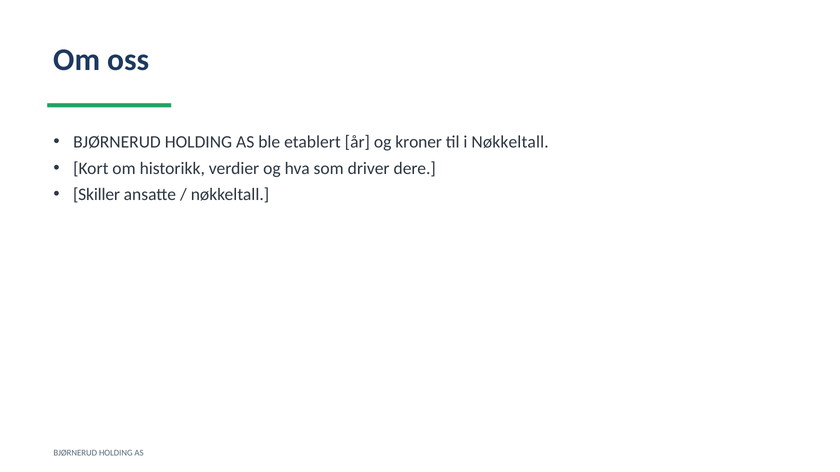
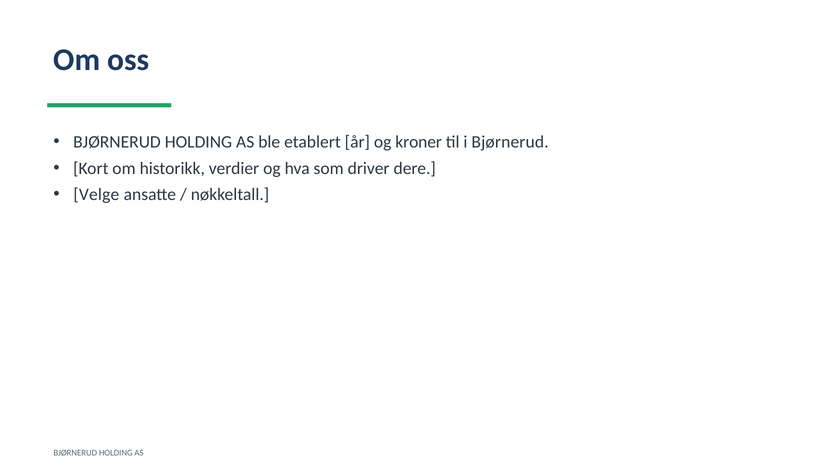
i Nøkkeltall: Nøkkeltall -> Bjørnerud
Skiller: Skiller -> Velge
